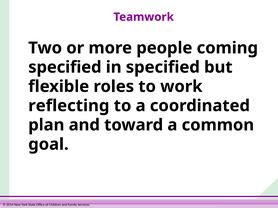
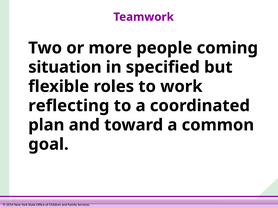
specified at (65, 67): specified -> situation
